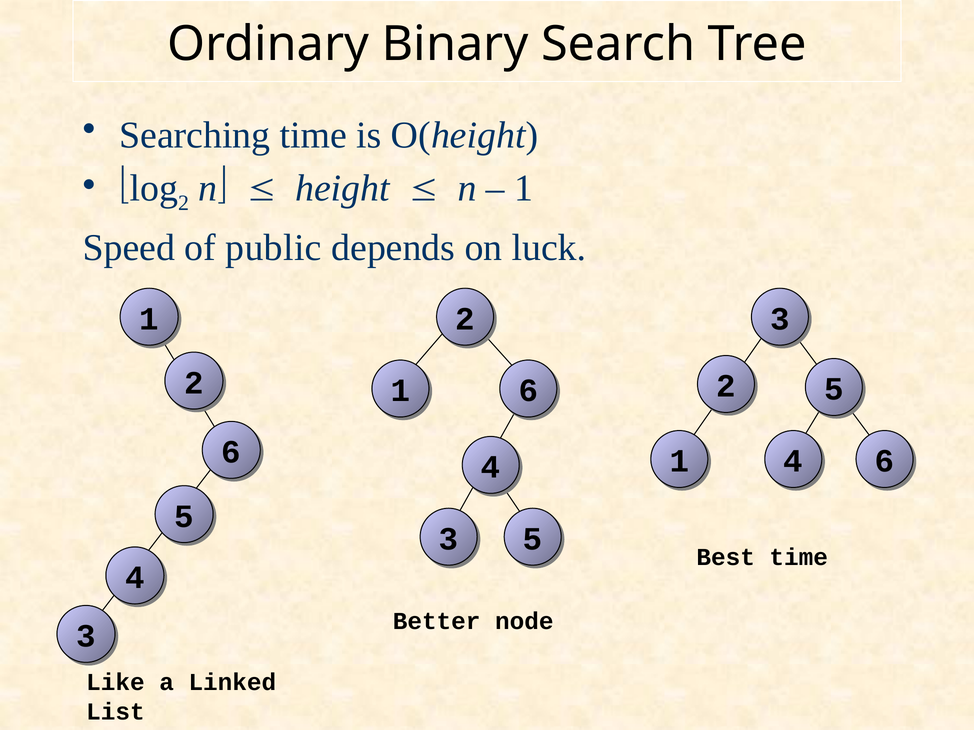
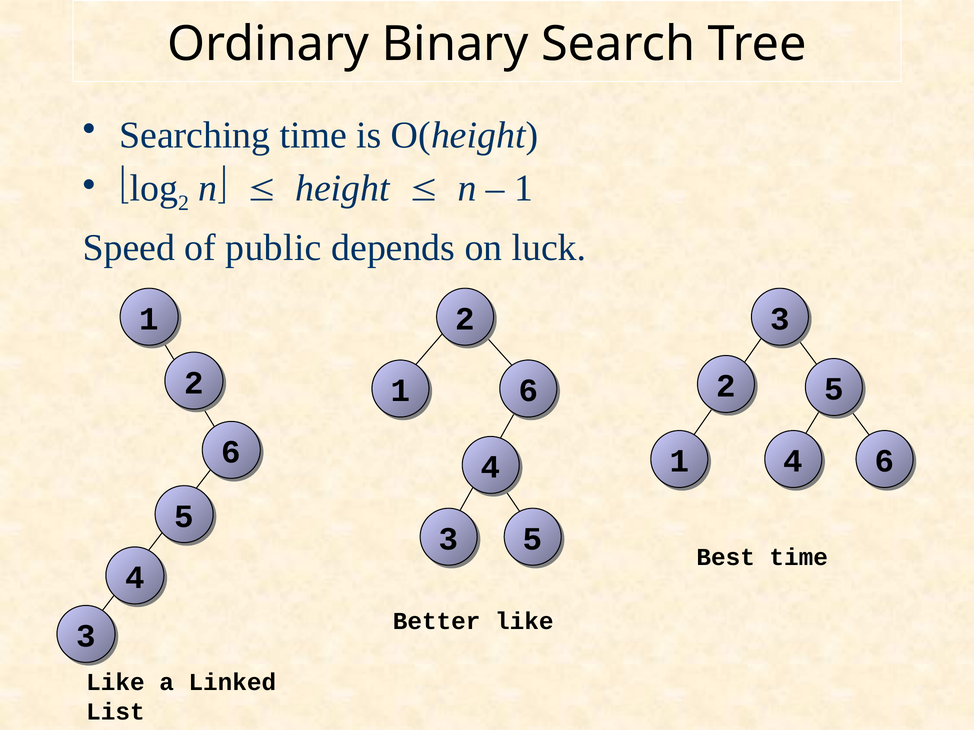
Better node: node -> like
